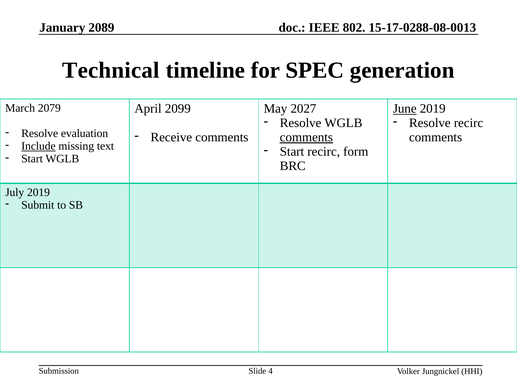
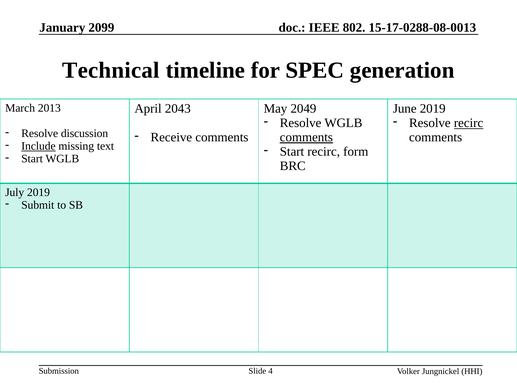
2089: 2089 -> 2099
2079: 2079 -> 2013
2099: 2099 -> 2043
2027: 2027 -> 2049
June underline: present -> none
recirc at (469, 123) underline: none -> present
evaluation: evaluation -> discussion
